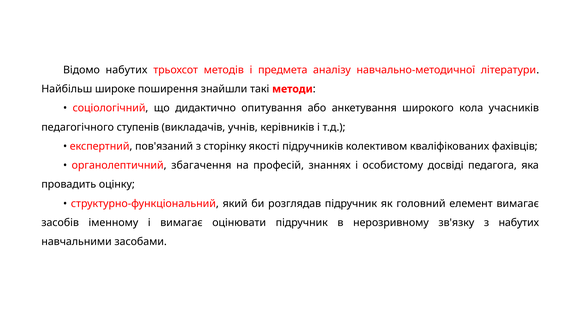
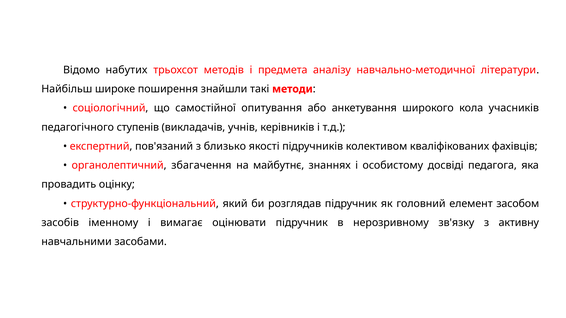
дидактично: дидактично -> самостійної
сторінку: сторінку -> близько
професій: професій -> майбутнє
елемент вимагає: вимагає -> засобом
з набутих: набутих -> активну
